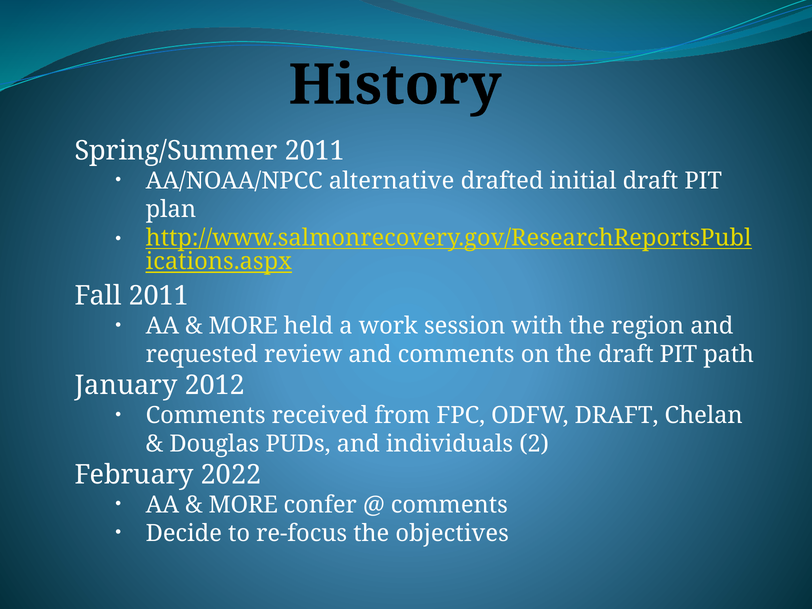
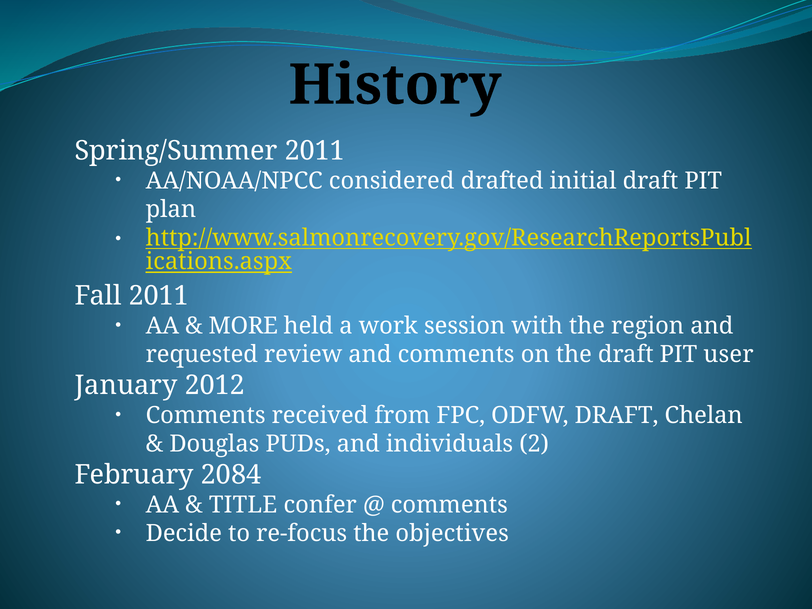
alternative: alternative -> considered
path: path -> user
2022: 2022 -> 2084
MORE at (243, 505): MORE -> TITLE
